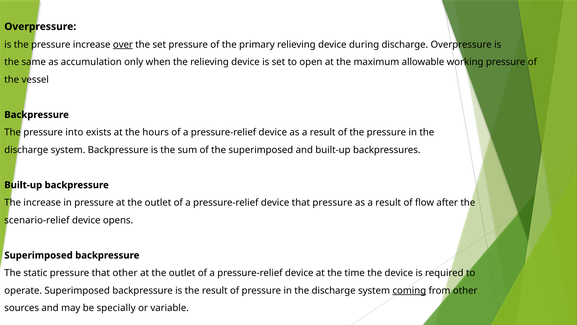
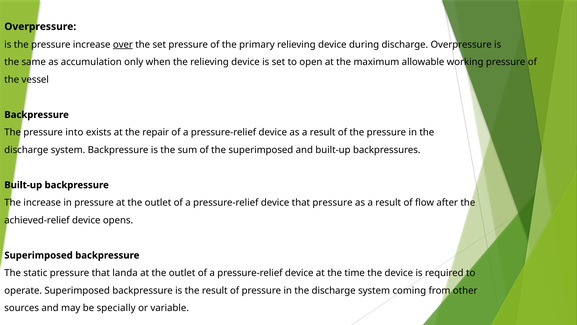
hours: hours -> repair
scenario-relief: scenario-relief -> achieved-relief
that other: other -> landa
coming underline: present -> none
